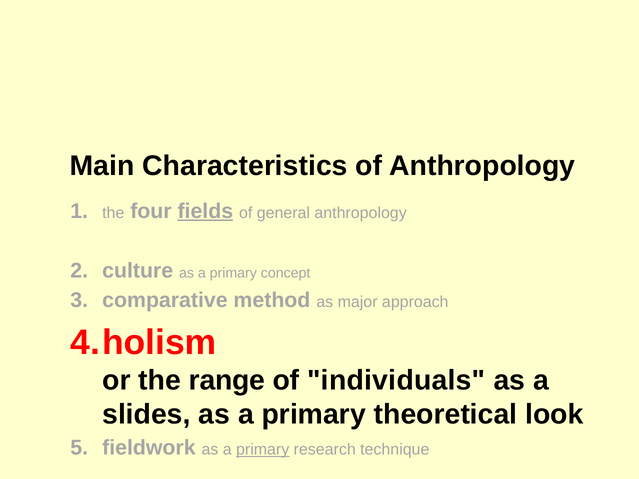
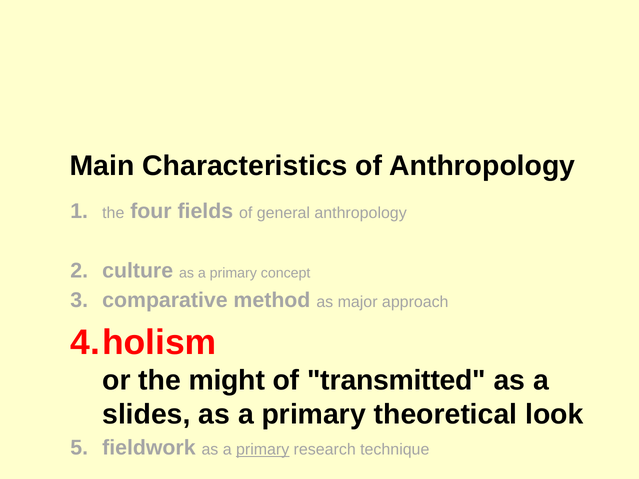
fields underline: present -> none
range: range -> might
individuals: individuals -> transmitted
